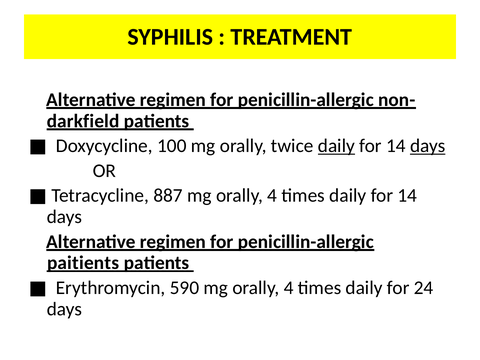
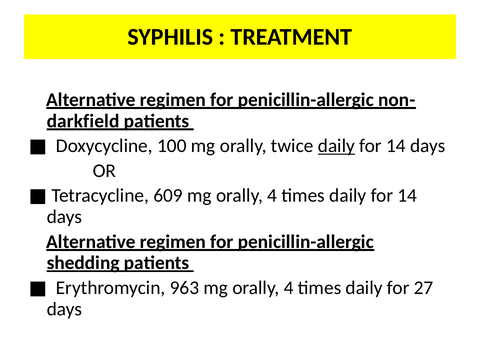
days at (428, 146) underline: present -> none
887: 887 -> 609
paitients: paitients -> shedding
590: 590 -> 963
24: 24 -> 27
